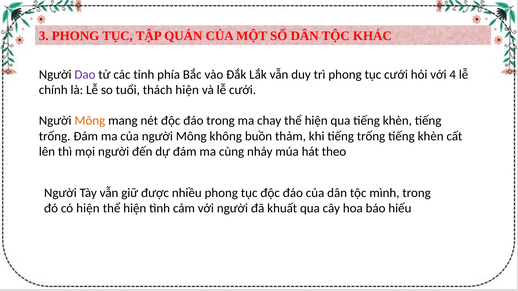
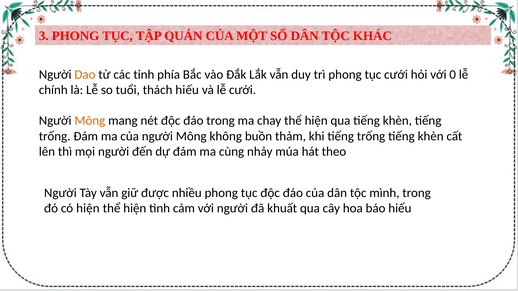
Dao colour: purple -> orange
4: 4 -> 0
thách hiện: hiện -> hiếu
